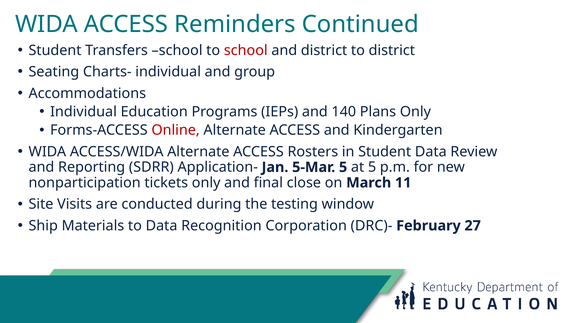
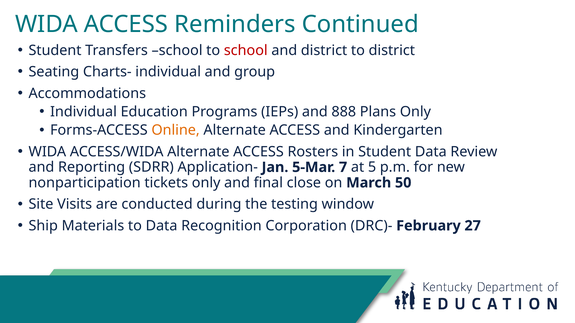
140: 140 -> 888
Online colour: red -> orange
5-Mar 5: 5 -> 7
11: 11 -> 50
